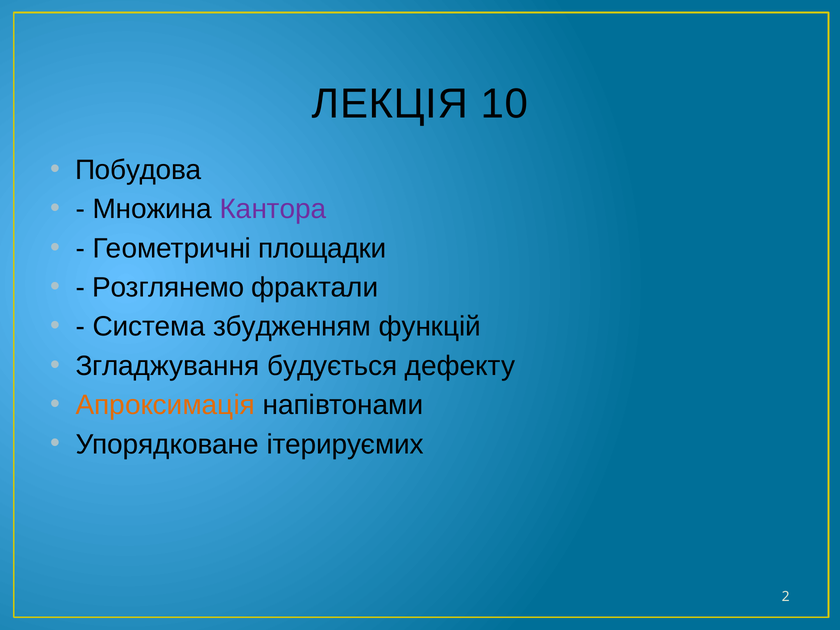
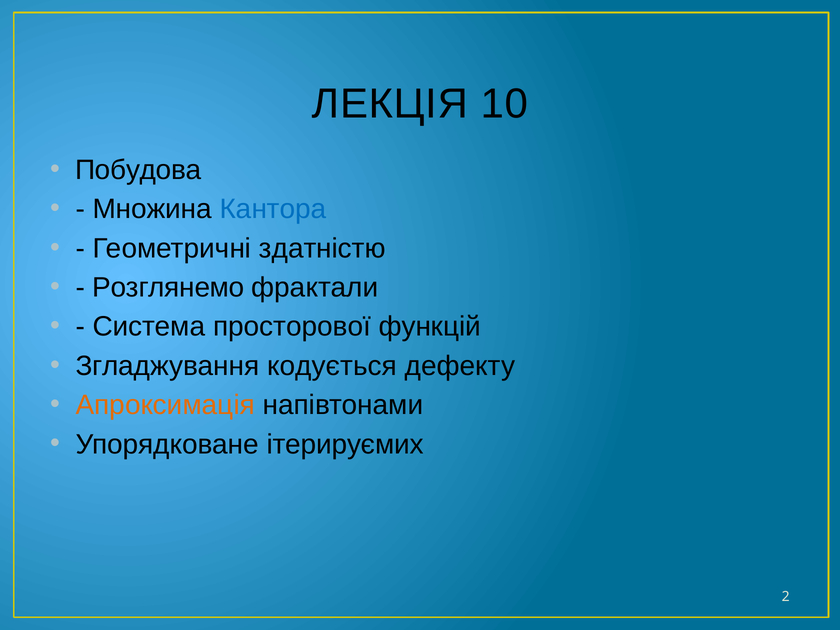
Кантора colour: purple -> blue
площадки: площадки -> здатністю
збудженням: збудженням -> просторової
будується: будується -> кодується
